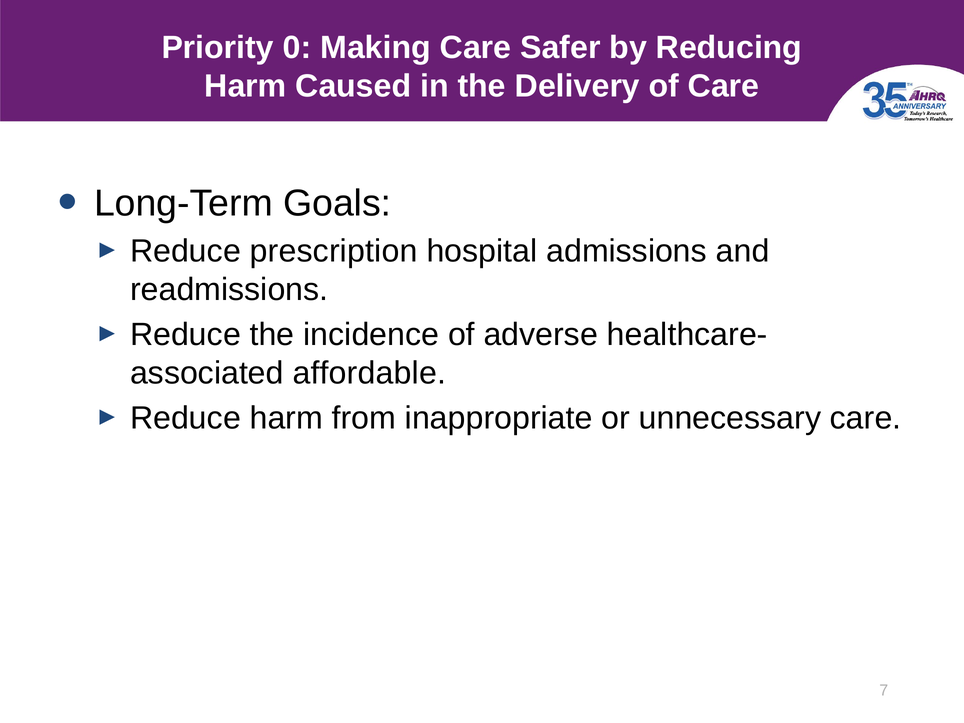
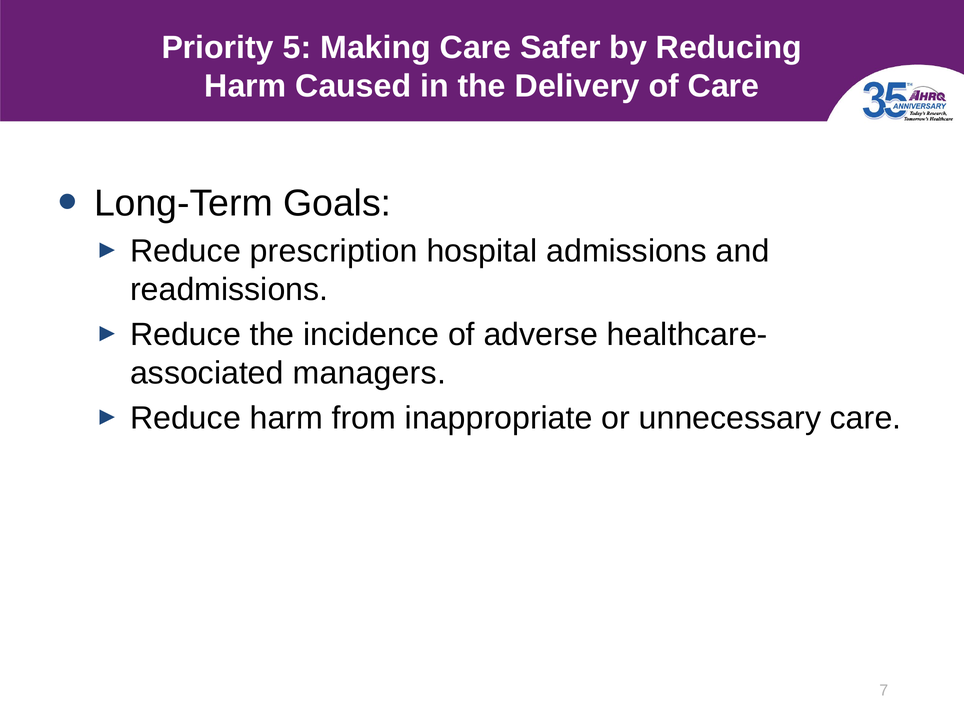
0: 0 -> 5
affordable: affordable -> managers
